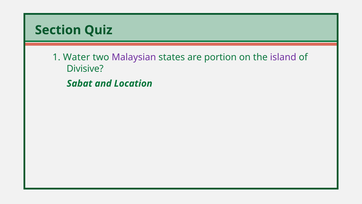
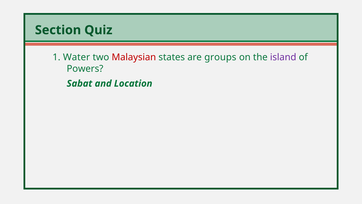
Malaysian colour: purple -> red
portion: portion -> groups
Divisive: Divisive -> Powers
